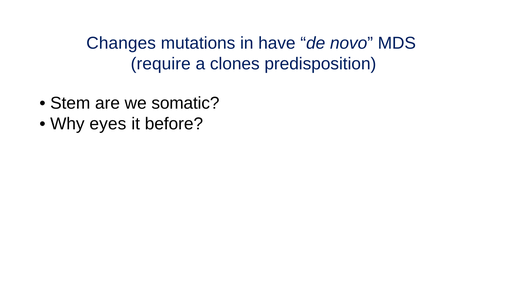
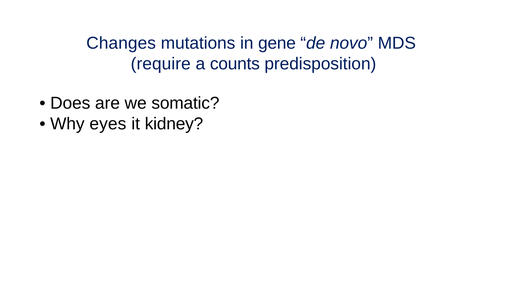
have: have -> gene
clones: clones -> counts
Stem: Stem -> Does
before: before -> kidney
